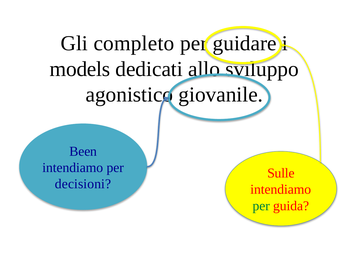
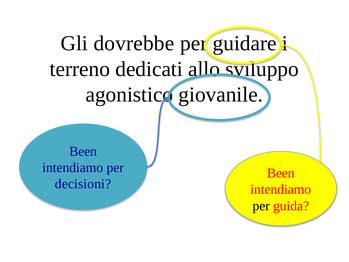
completo: completo -> dovrebbe
models: models -> terreno
Sulle at (281, 173): Sulle -> Been
per at (261, 206) colour: green -> black
